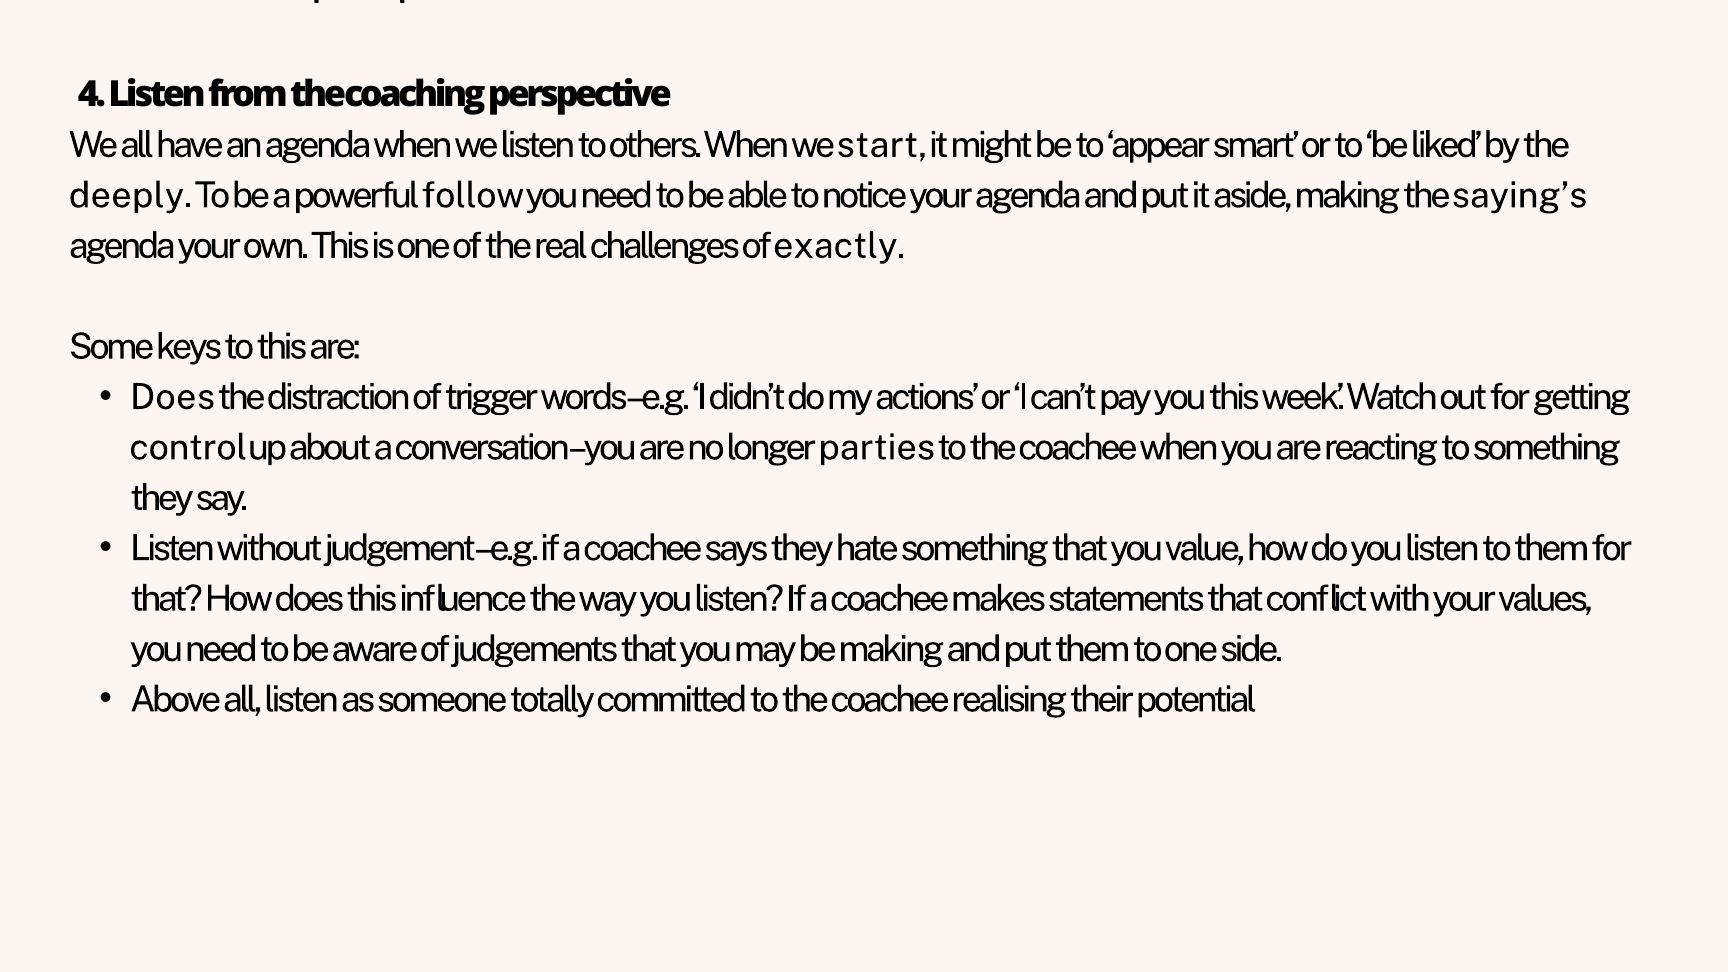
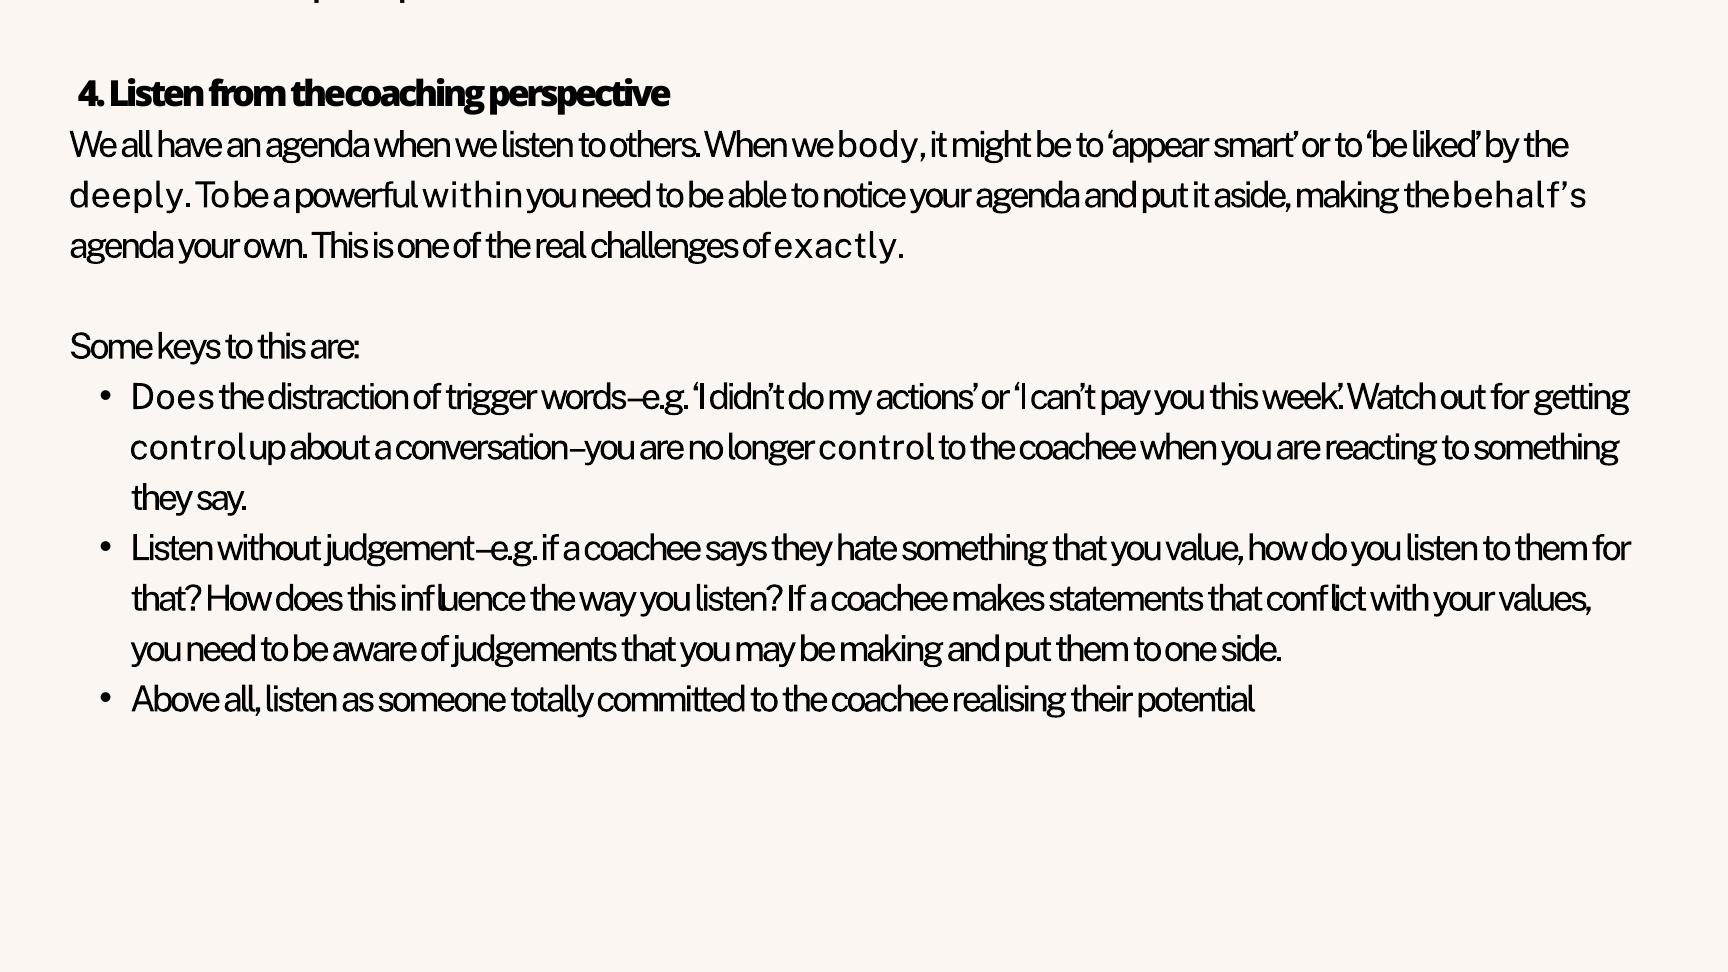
start: start -> body
follow: follow -> within
saying’s: saying’s -> behalf’s
longer parties: parties -> control
